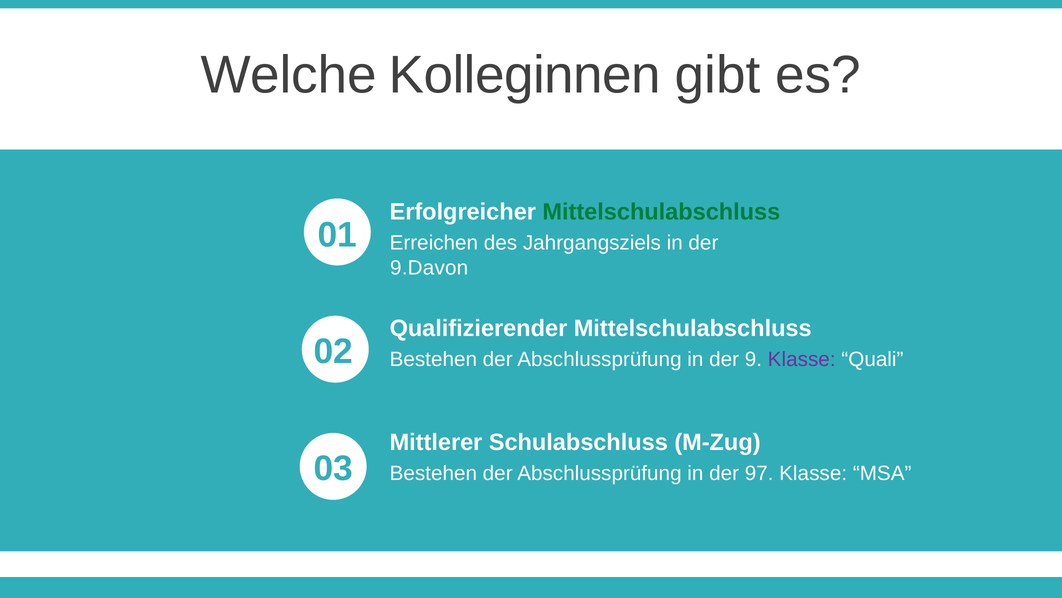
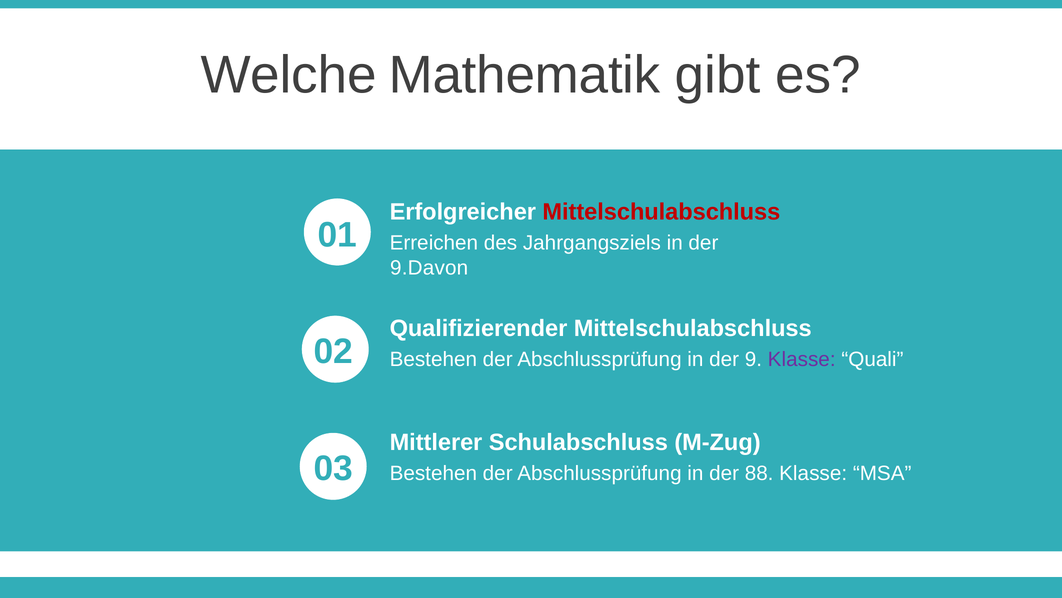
Kolleginnen: Kolleginnen -> Mathematik
Mittelschulabschluss at (661, 212) colour: green -> red
97: 97 -> 88
